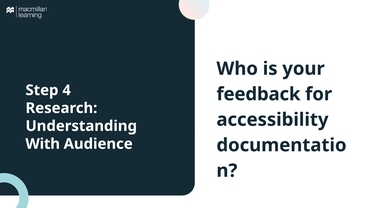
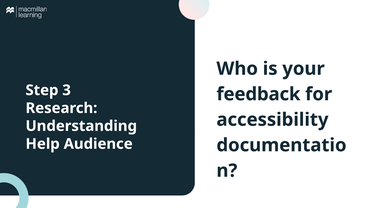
4: 4 -> 3
With: With -> Help
